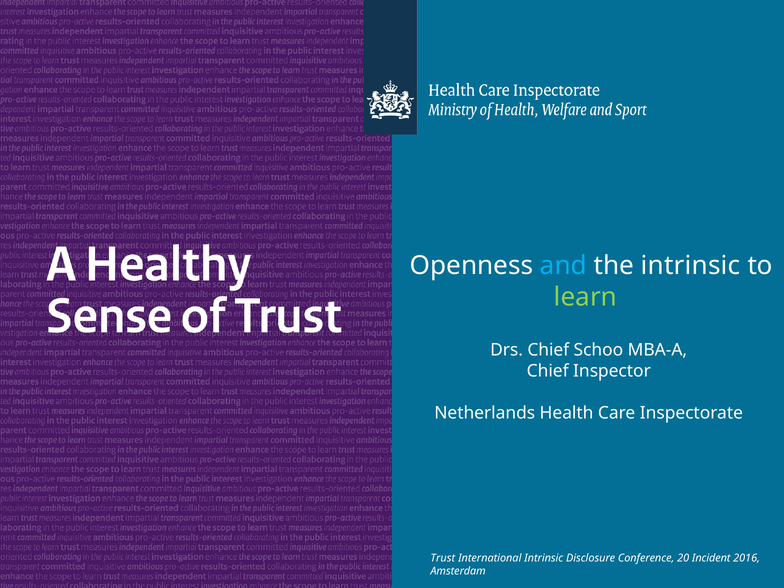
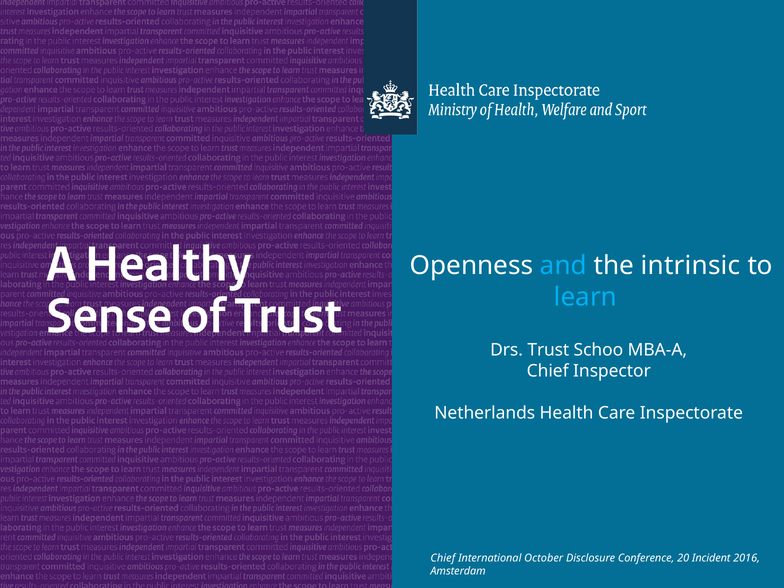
learn colour: light green -> light blue
Drs Chief: Chief -> Trust
Trust at (443, 558): Trust -> Chief
International Intrinsic: Intrinsic -> October
